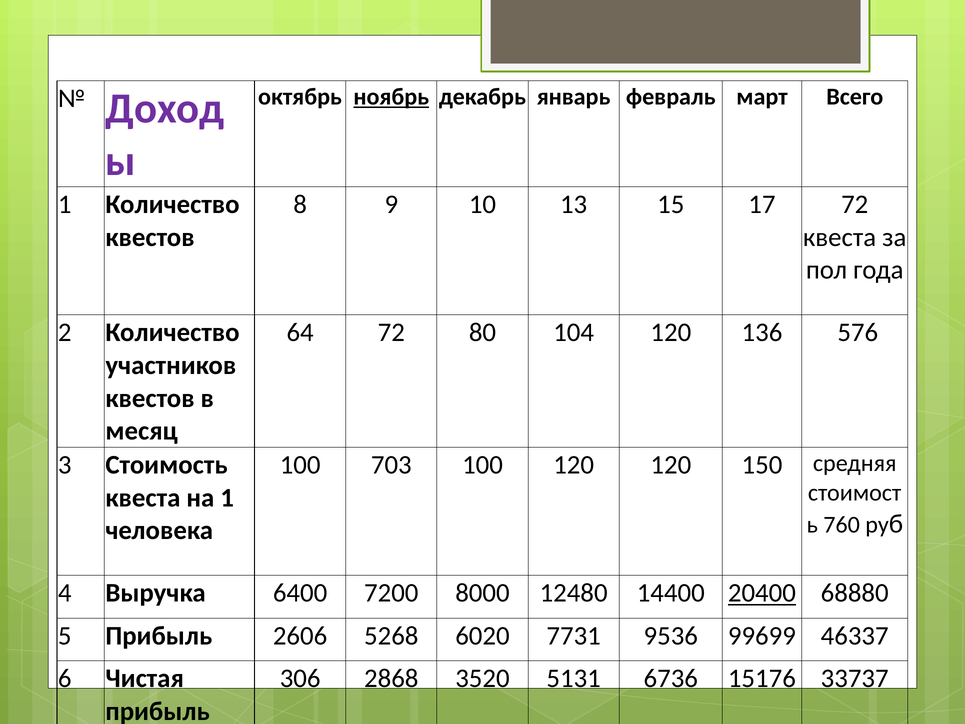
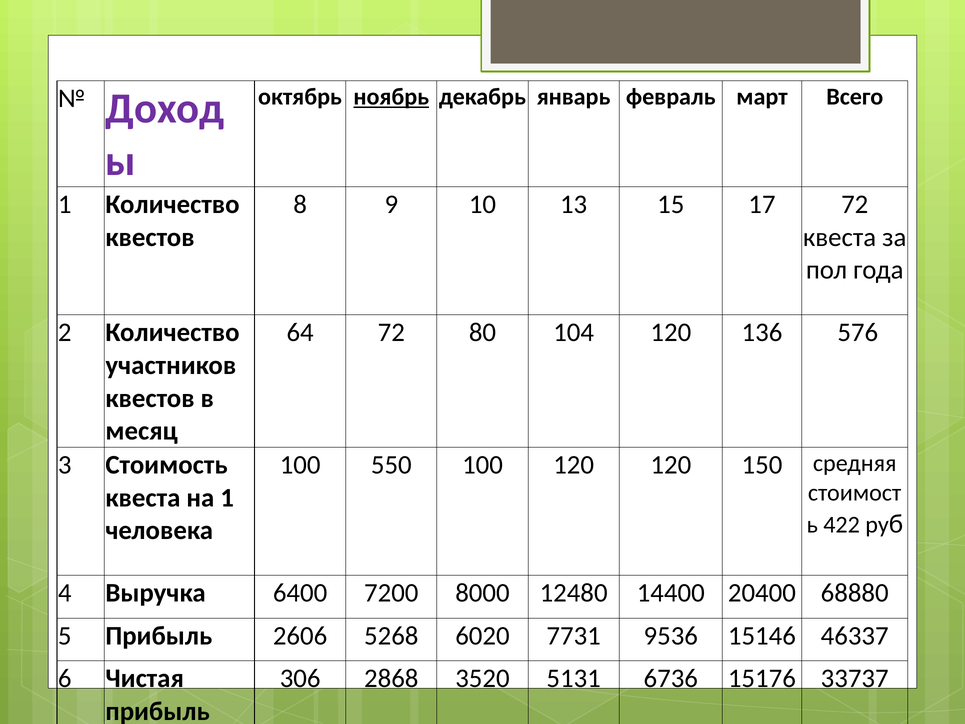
703: 703 -> 550
760: 760 -> 422
20400 underline: present -> none
99699: 99699 -> 15146
